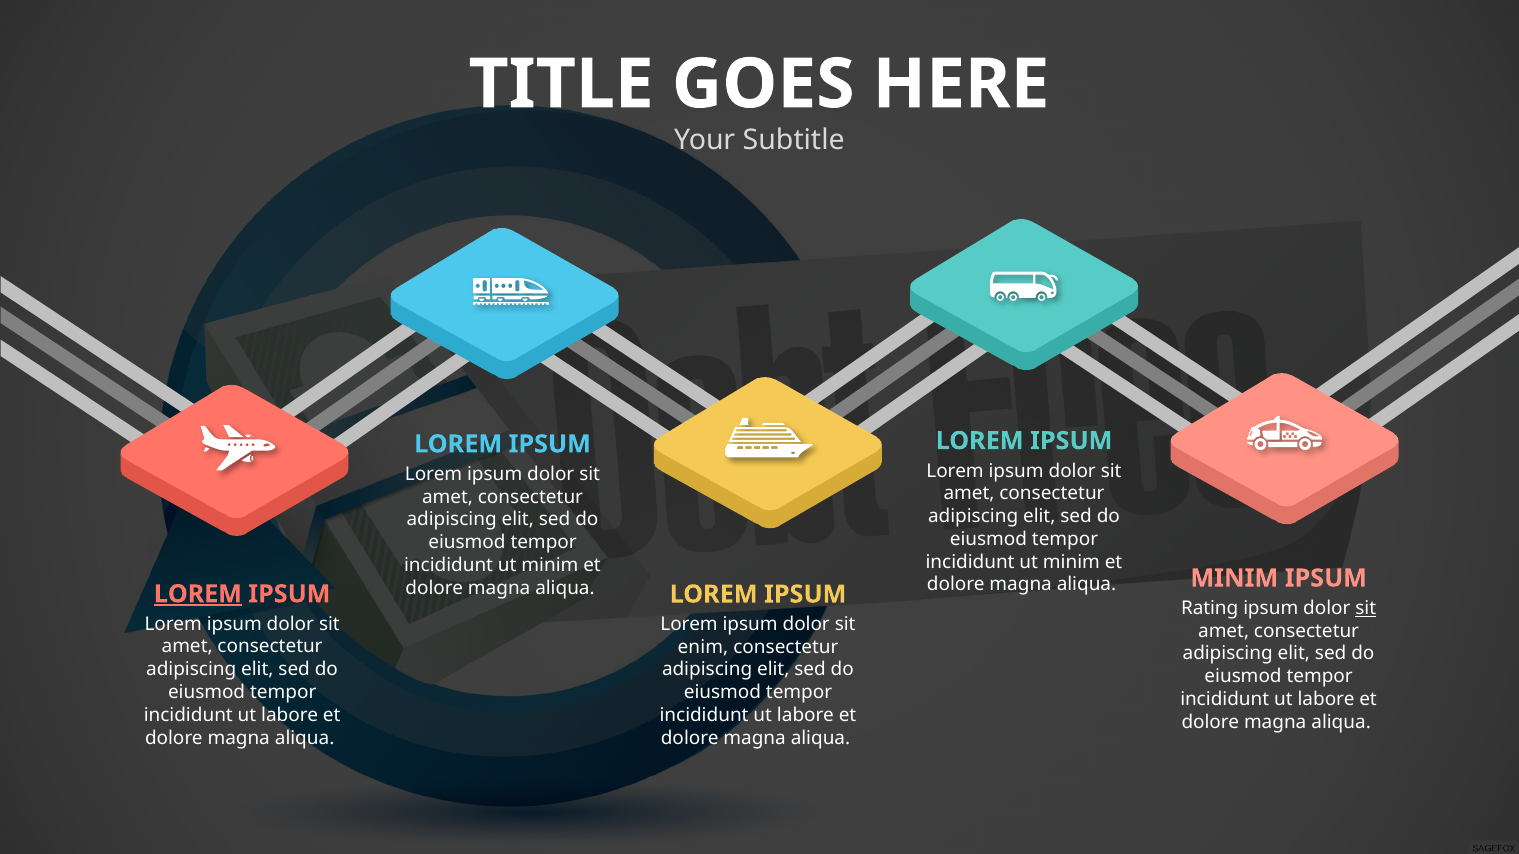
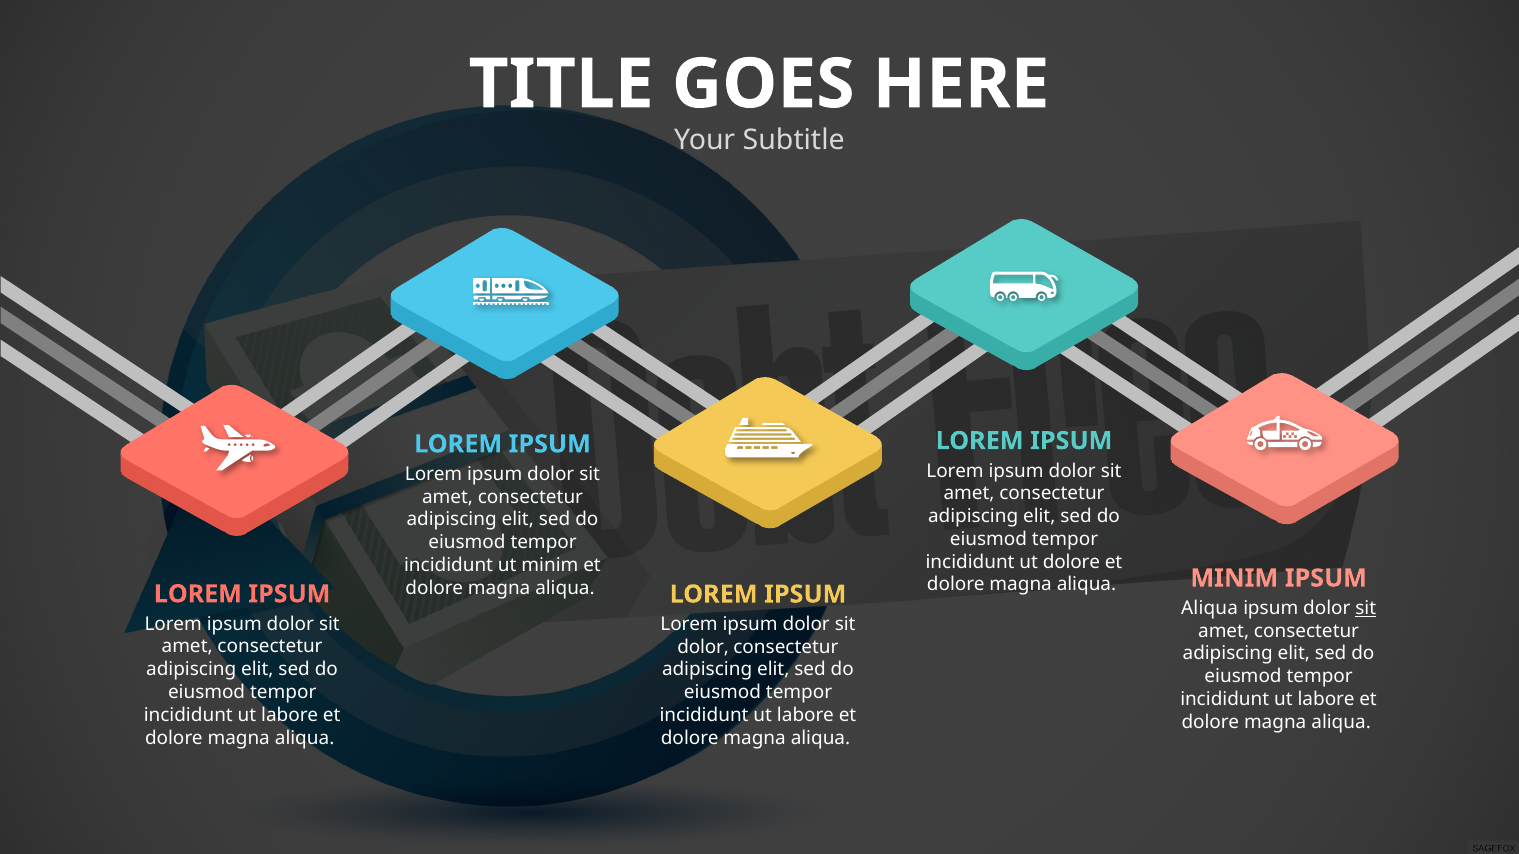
minim at (1071, 562): minim -> dolore
LOREM at (198, 594) underline: present -> none
Rating at (1210, 608): Rating -> Aliqua
enim at (703, 647): enim -> dolor
